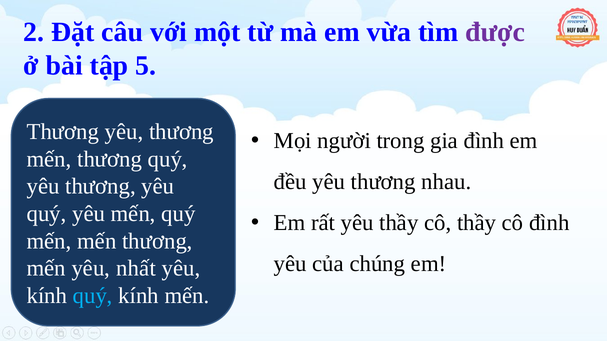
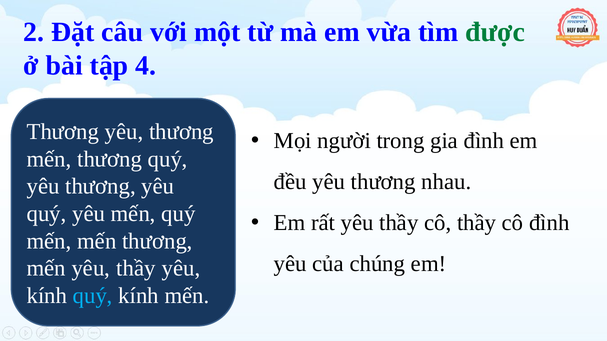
được colour: purple -> green
5: 5 -> 4
mến yêu nhất: nhất -> thầy
